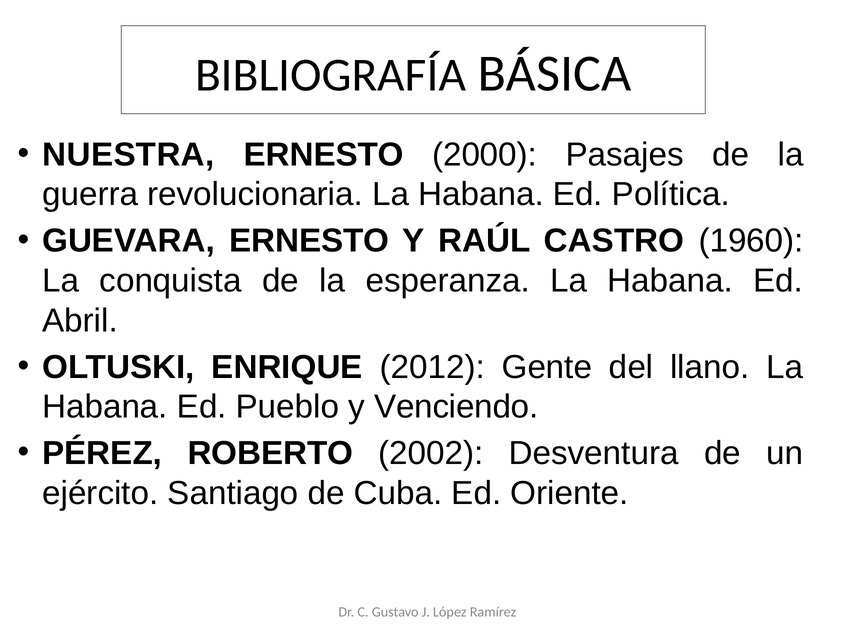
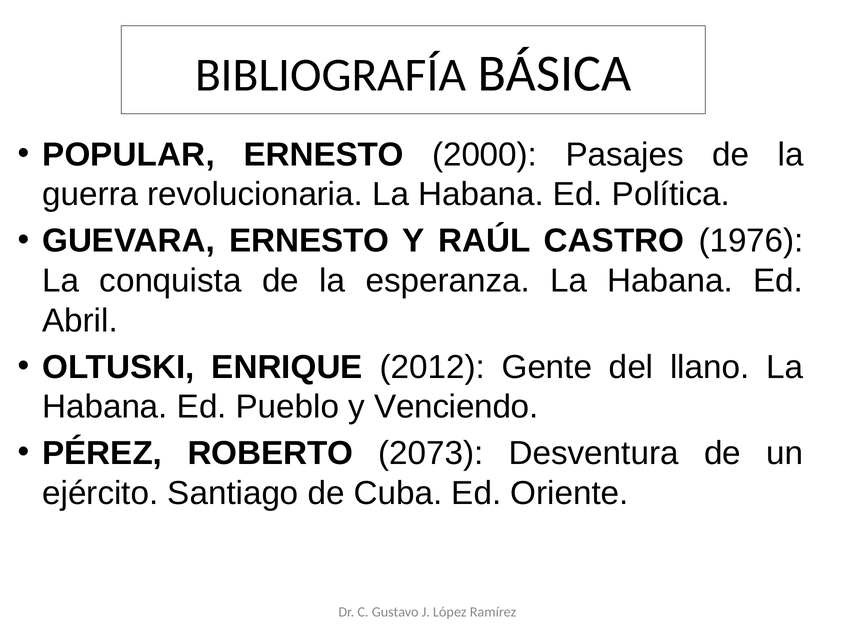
NUESTRA: NUESTRA -> POPULAR
1960: 1960 -> 1976
2002: 2002 -> 2073
